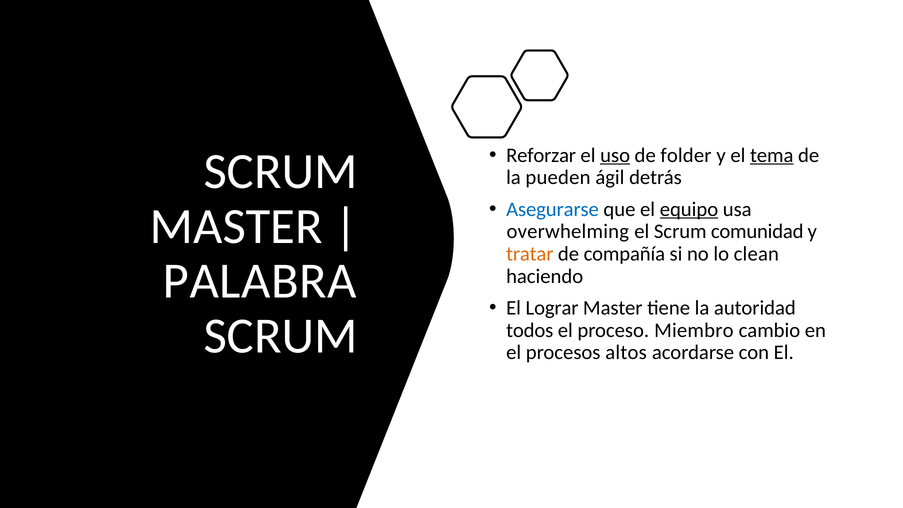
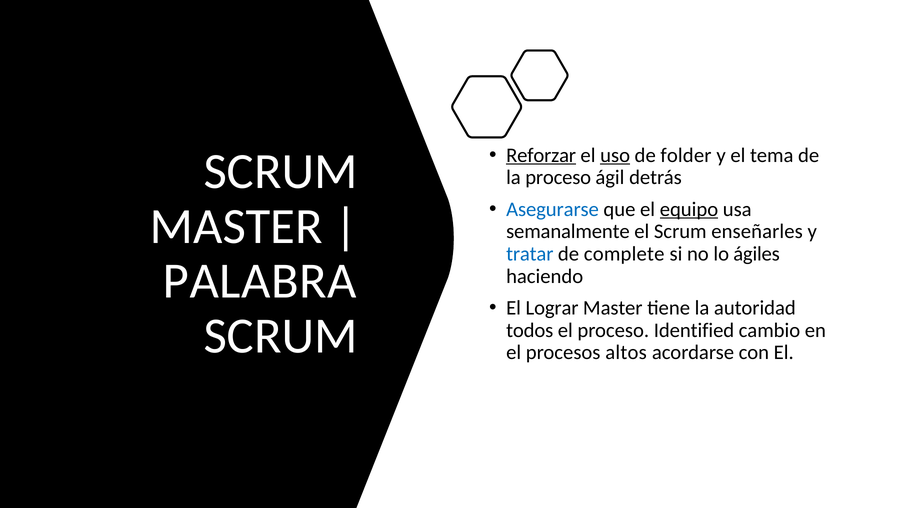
Reforzar underline: none -> present
tema underline: present -> none
la pueden: pueden -> proceso
overwhelming: overwhelming -> semanalmente
comunidad: comunidad -> enseñarles
tratar colour: orange -> blue
compañía: compañía -> complete
clean: clean -> ágiles
Miembro: Miembro -> Identified
